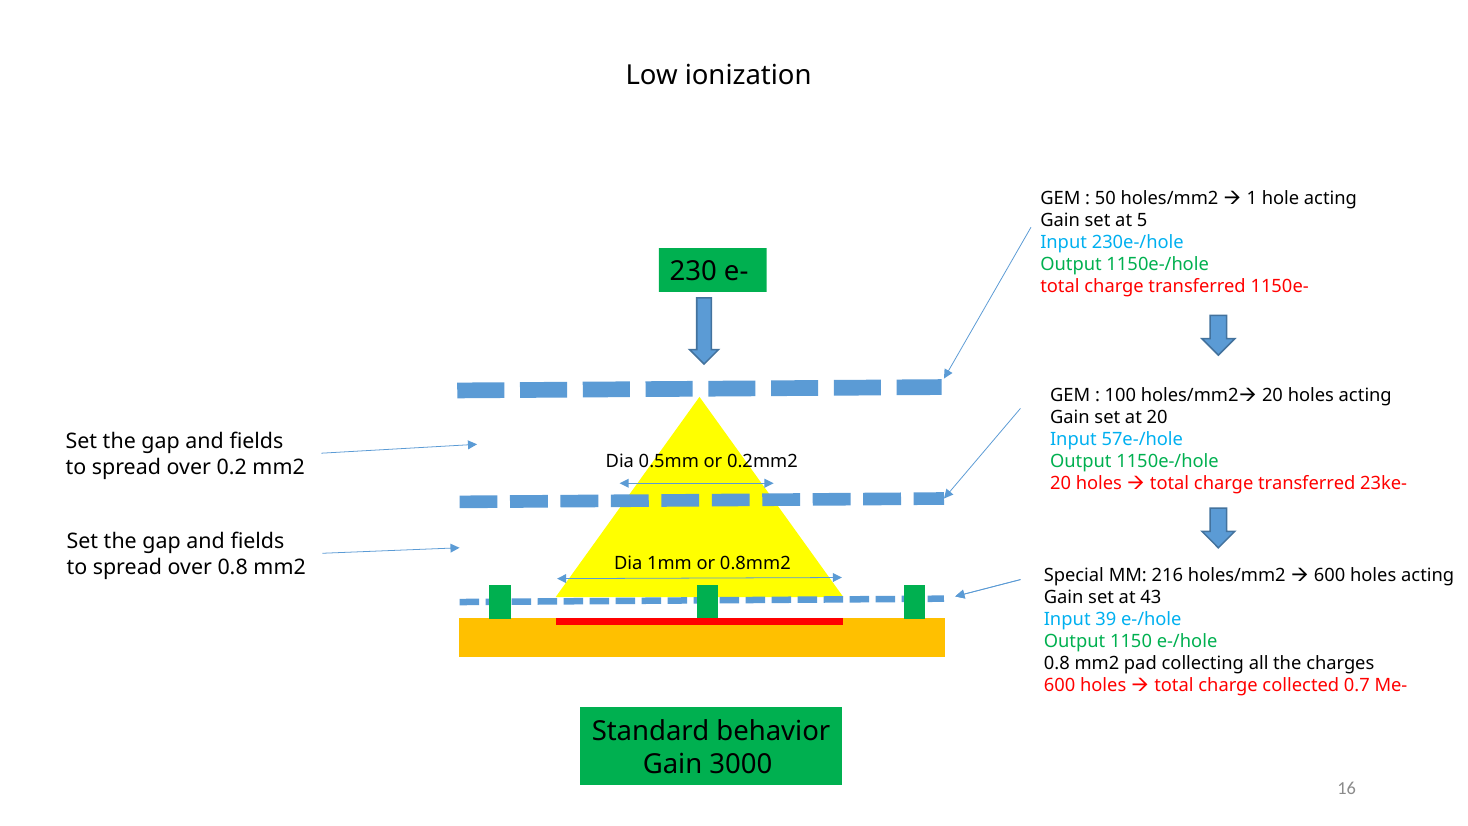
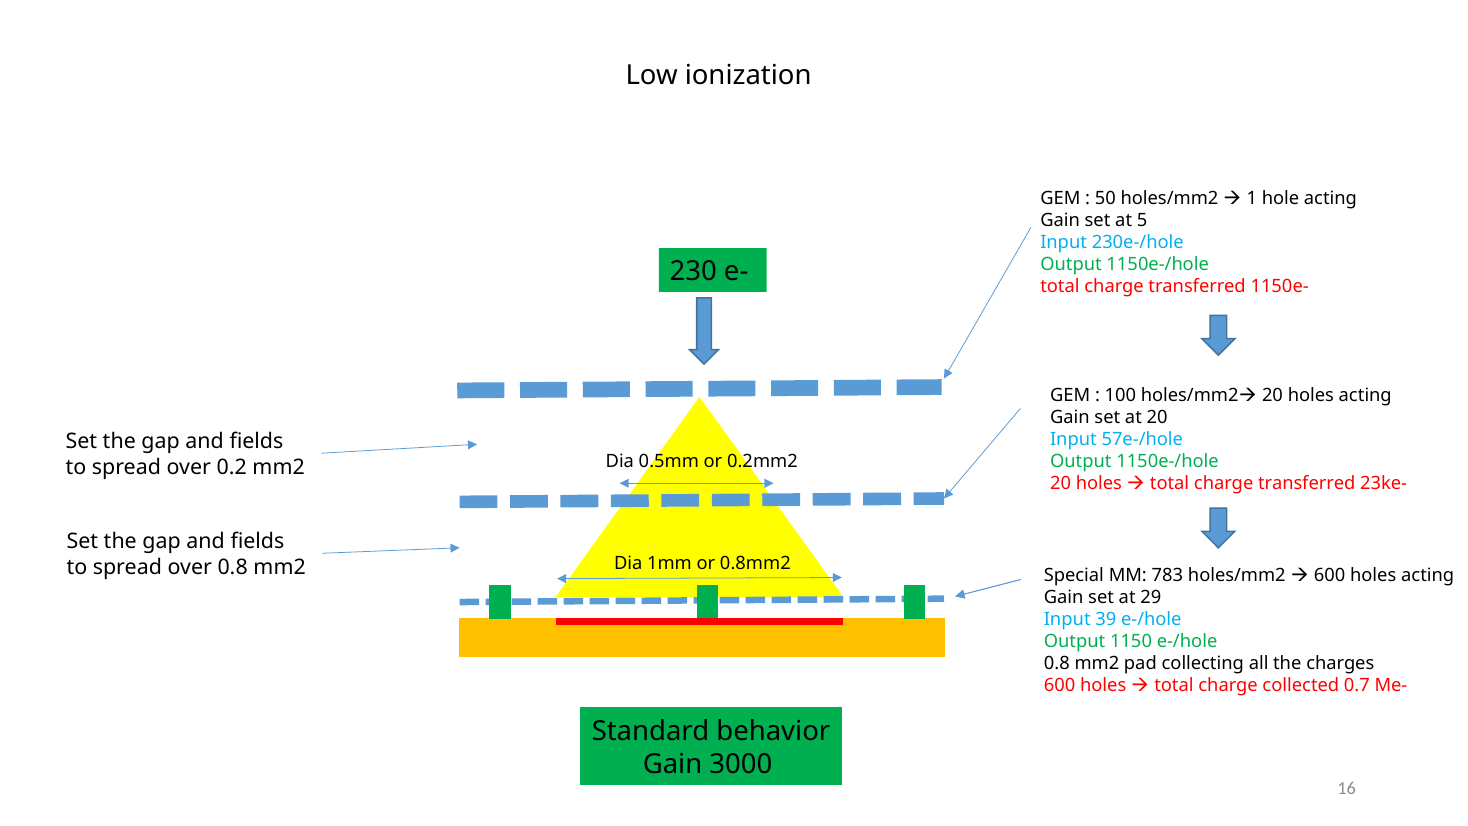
216: 216 -> 783
43: 43 -> 29
